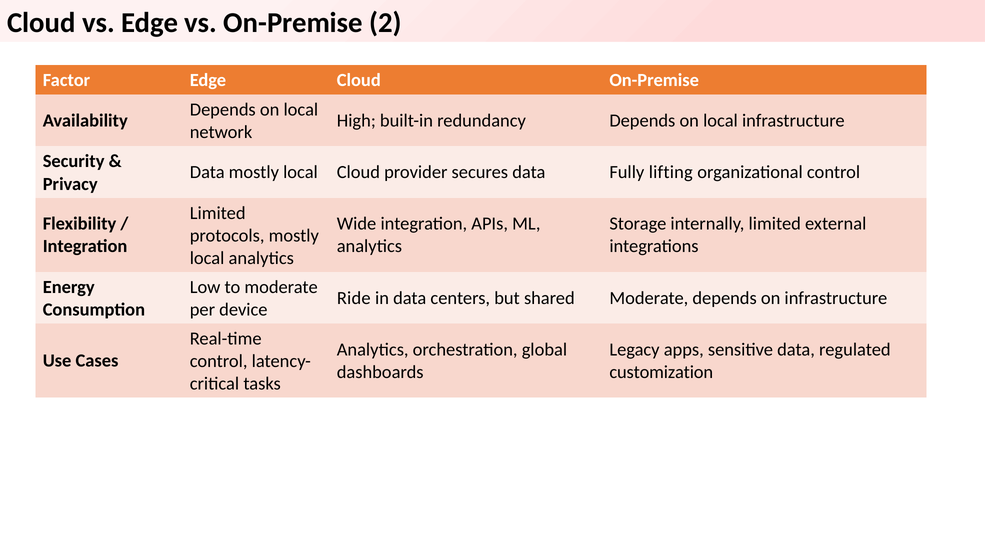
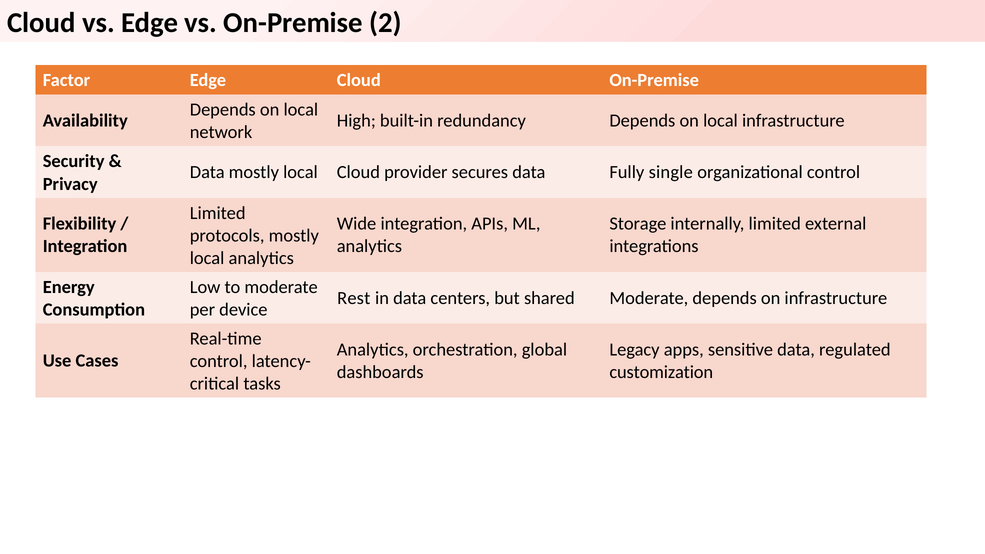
lifting: lifting -> single
Ride: Ride -> Rest
